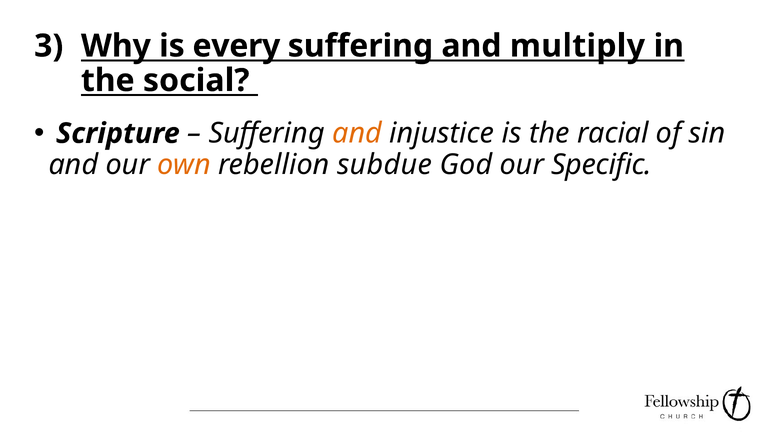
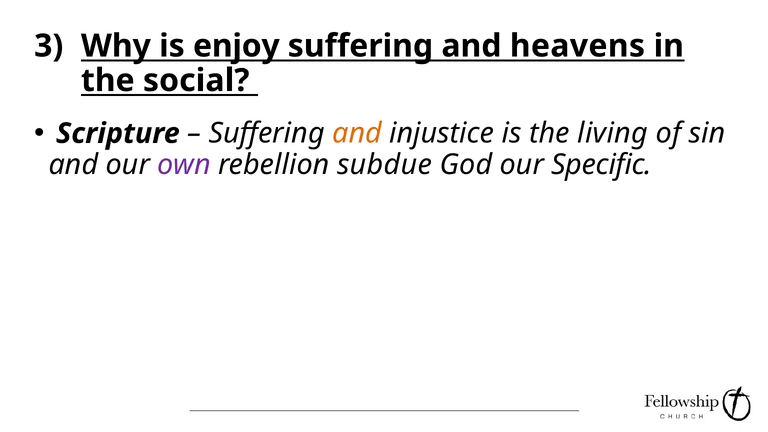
every: every -> enjoy
multiply: multiply -> heavens
racial: racial -> living
own colour: orange -> purple
